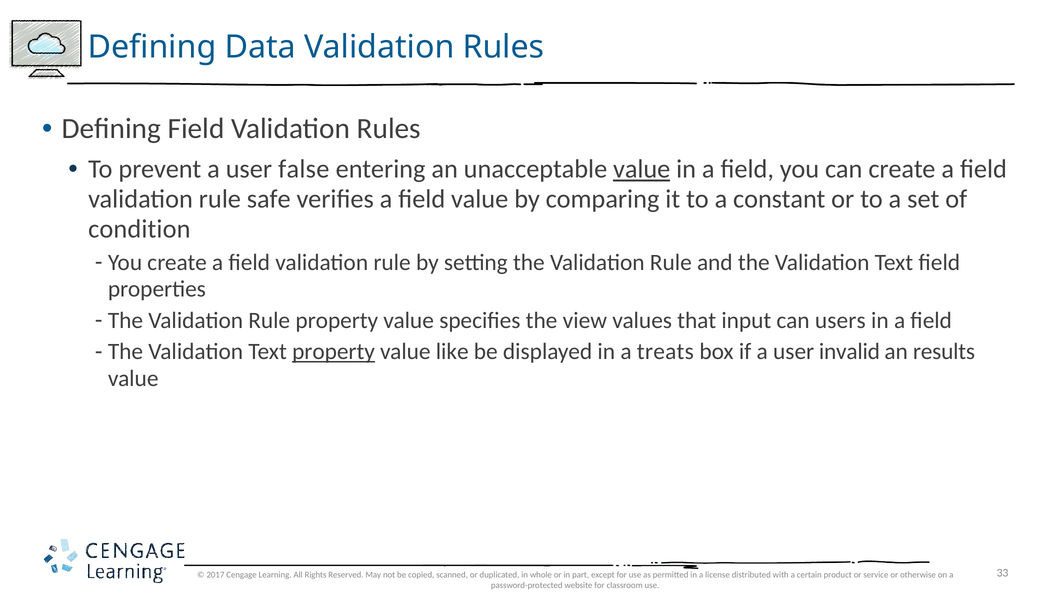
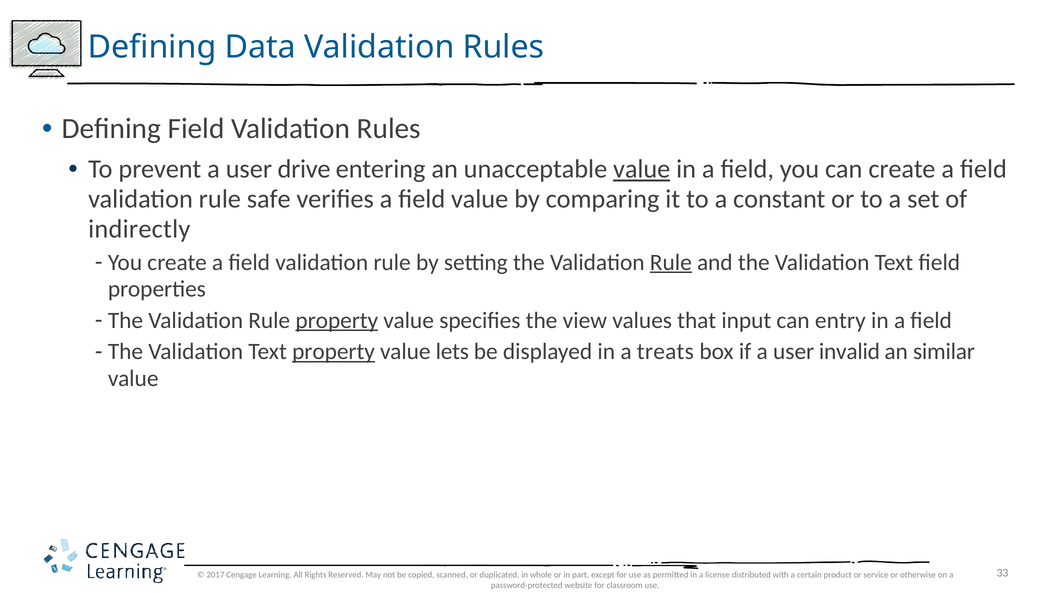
false: false -> drive
condition: condition -> indirectly
Rule at (671, 262) underline: none -> present
property at (337, 320) underline: none -> present
users: users -> entry
like: like -> lets
results: results -> similar
